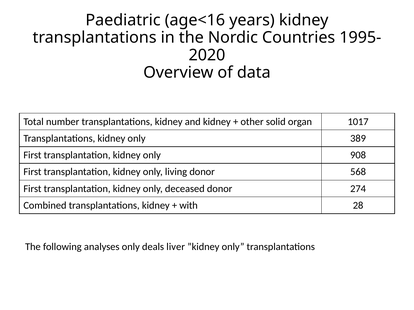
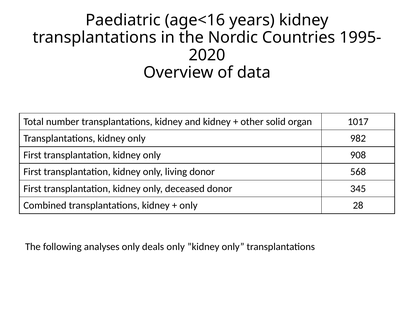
389: 389 -> 982
274: 274 -> 345
with at (189, 206): with -> only
deals liver: liver -> only
